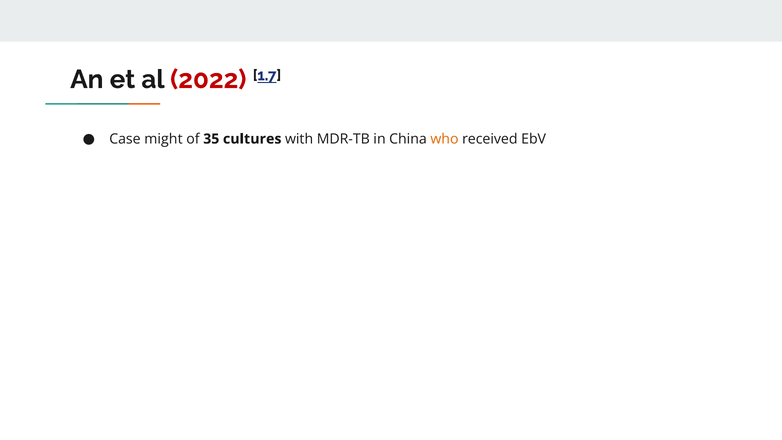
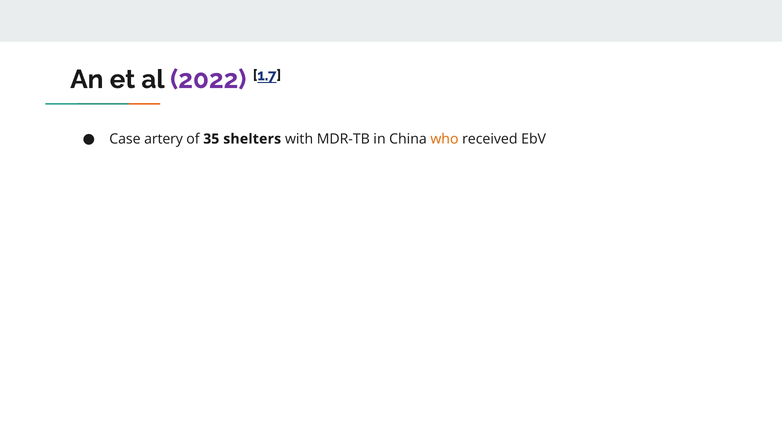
2022 colour: red -> purple
might: might -> artery
cultures: cultures -> shelters
